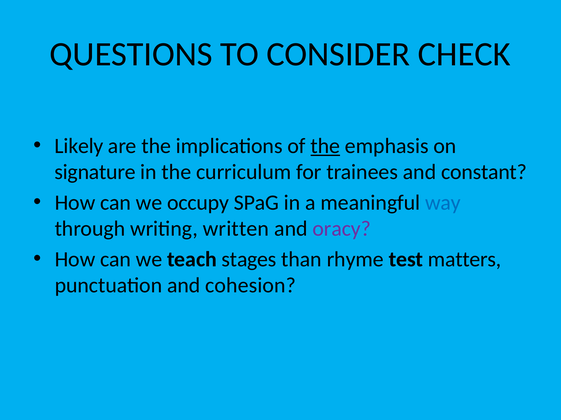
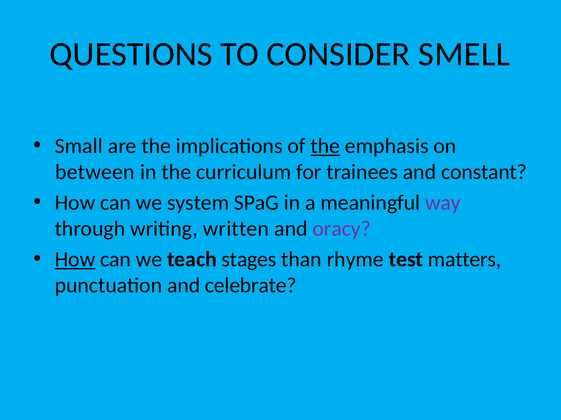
CHECK: CHECK -> SMELL
Likely: Likely -> Small
signature: signature -> between
occupy: occupy -> system
way colour: blue -> purple
How at (75, 260) underline: none -> present
cohesion: cohesion -> celebrate
